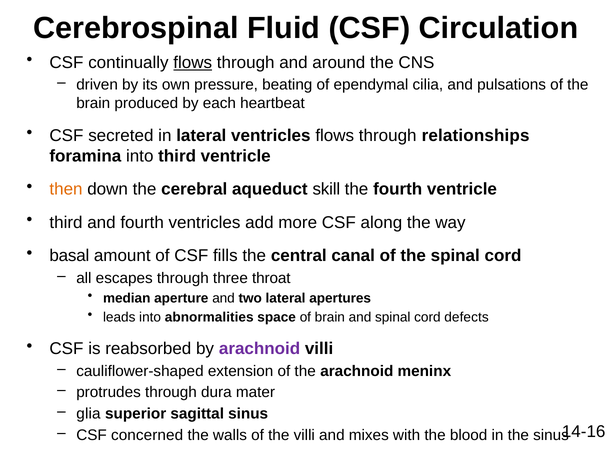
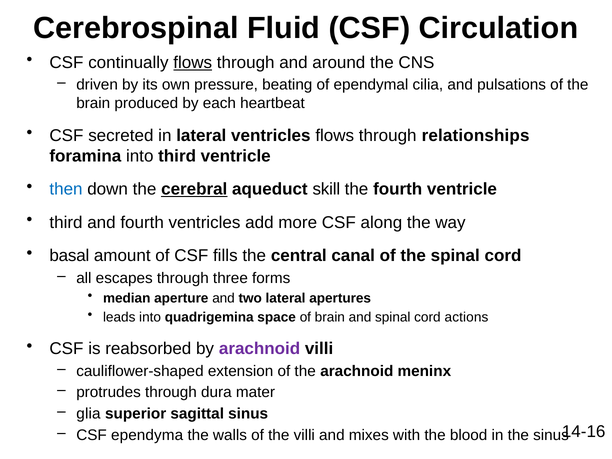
then colour: orange -> blue
cerebral underline: none -> present
throat: throat -> forms
abnormalities: abnormalities -> quadrigemina
defects: defects -> actions
concerned: concerned -> ependyma
